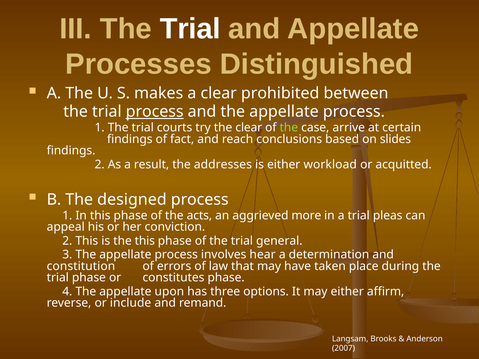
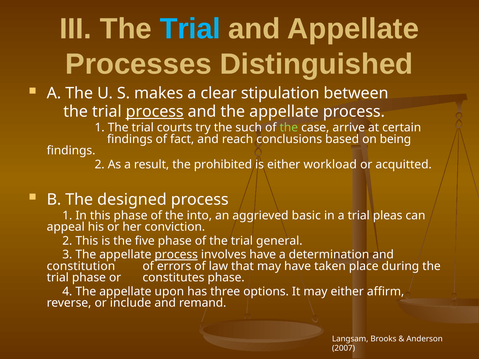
Trial at (190, 29) colour: white -> light blue
prohibited: prohibited -> stipulation
the clear: clear -> such
slides: slides -> being
addresses: addresses -> prohibited
acts: acts -> into
more: more -> basic
the this: this -> five
process at (176, 255) underline: none -> present
involves hear: hear -> have
